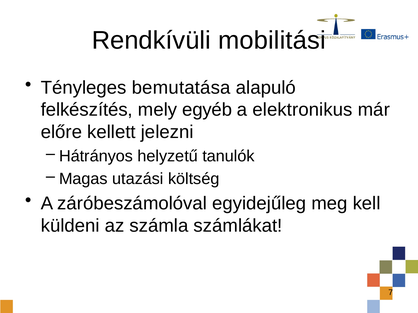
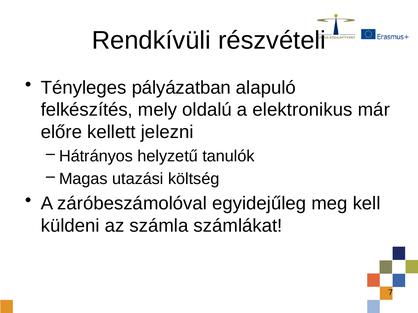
mobilitási: mobilitási -> részvételi
bemutatása: bemutatása -> pályázatban
egyéb: egyéb -> oldalú
